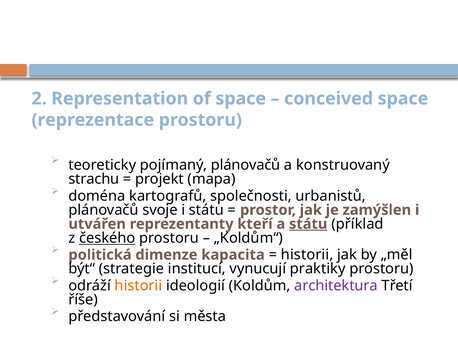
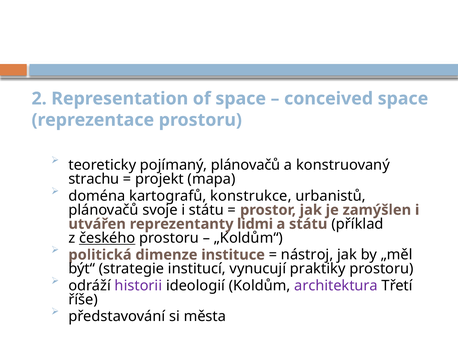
společnosti: společnosti -> konstrukce
kteří: kteří -> lidmi
státu at (308, 224) underline: present -> none
kapacita: kapacita -> instituce
historii at (307, 255): historii -> nástroj
historii at (138, 286) colour: orange -> purple
